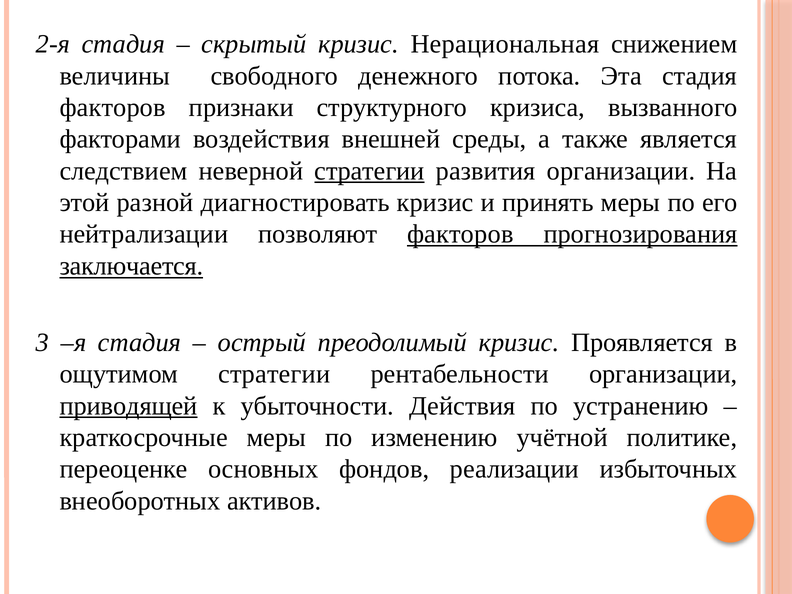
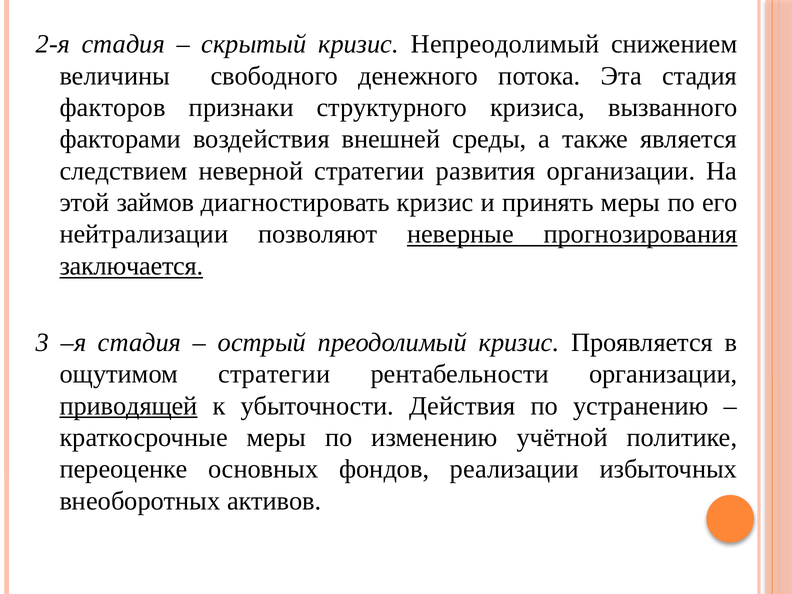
Нерациональная: Нерациональная -> Непреодолимый
стратегии at (370, 171) underline: present -> none
разной: разной -> займов
позволяют факторов: факторов -> неверные
